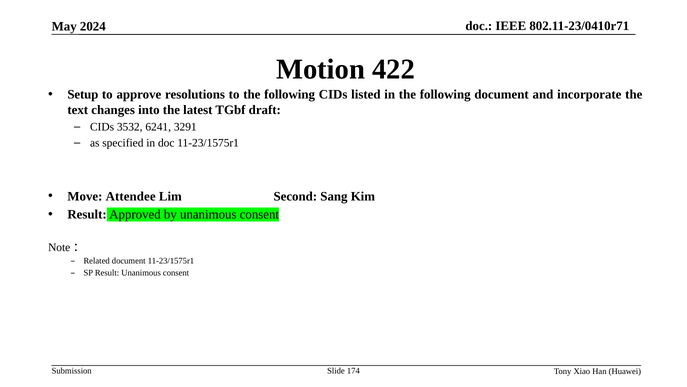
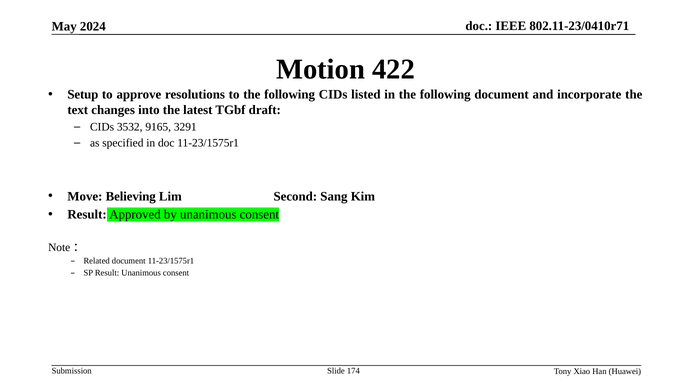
6241: 6241 -> 9165
Attendee: Attendee -> Believing
